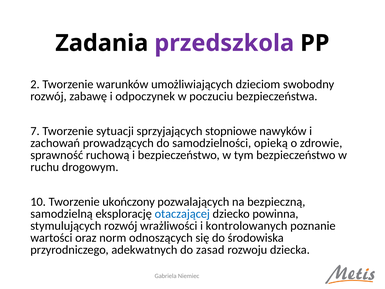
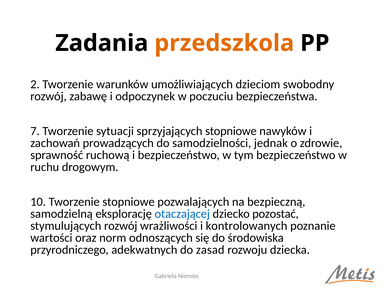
przedszkola colour: purple -> orange
opieką: opieką -> jednak
Tworzenie ukończony: ukończony -> stopniowe
powinna: powinna -> pozostać
